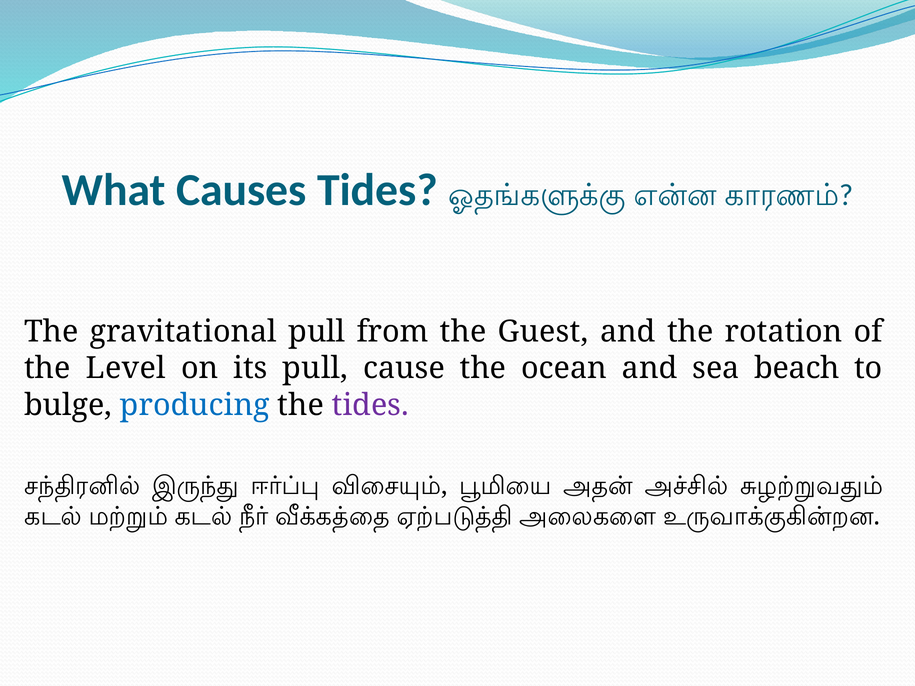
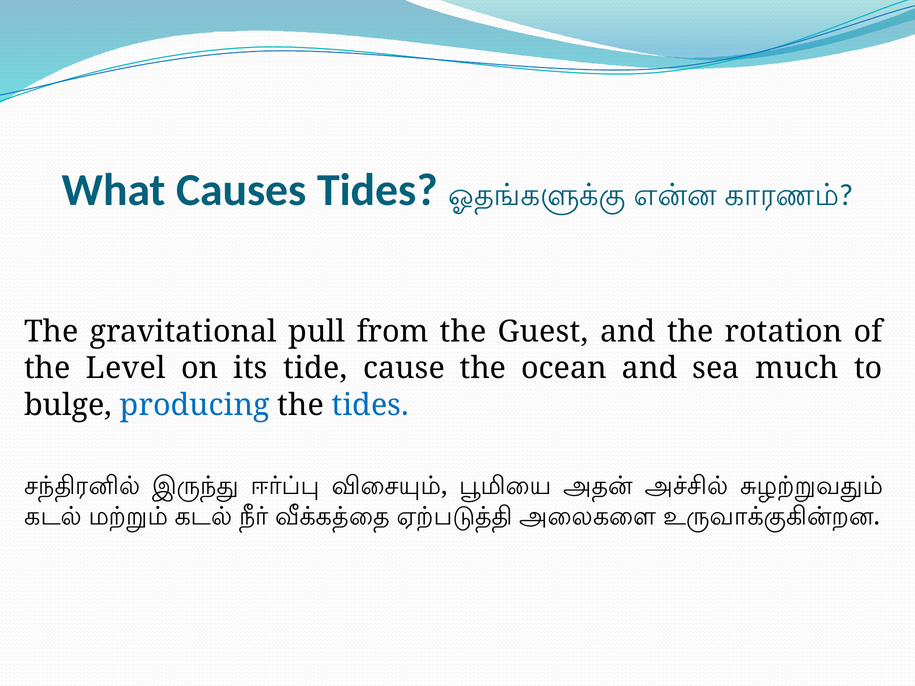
its pull: pull -> tide
beach: beach -> much
tides at (370, 405) colour: purple -> blue
